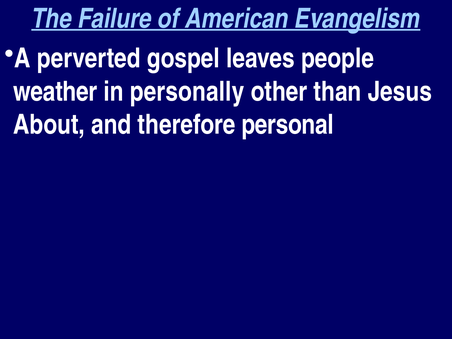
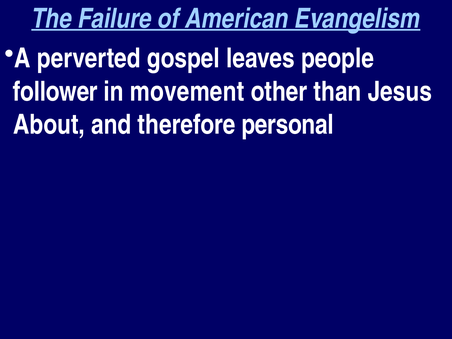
weather: weather -> follower
personally: personally -> movement
